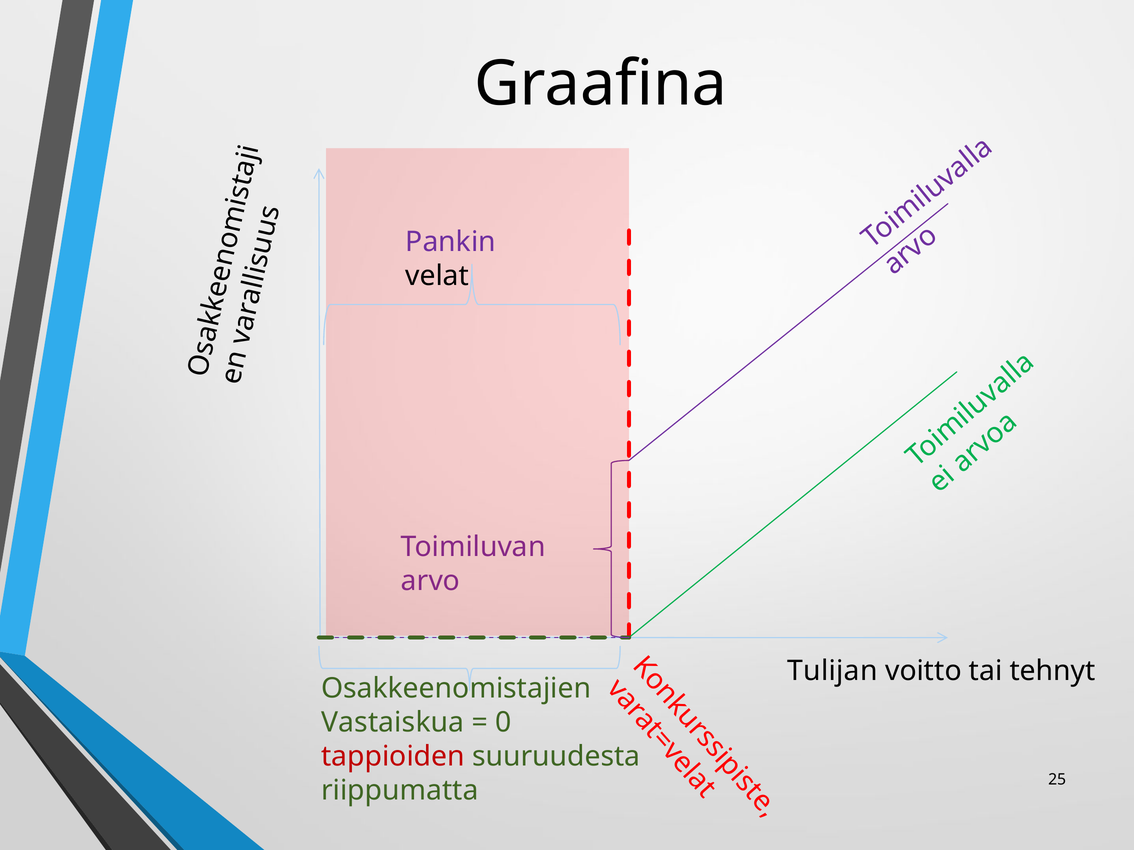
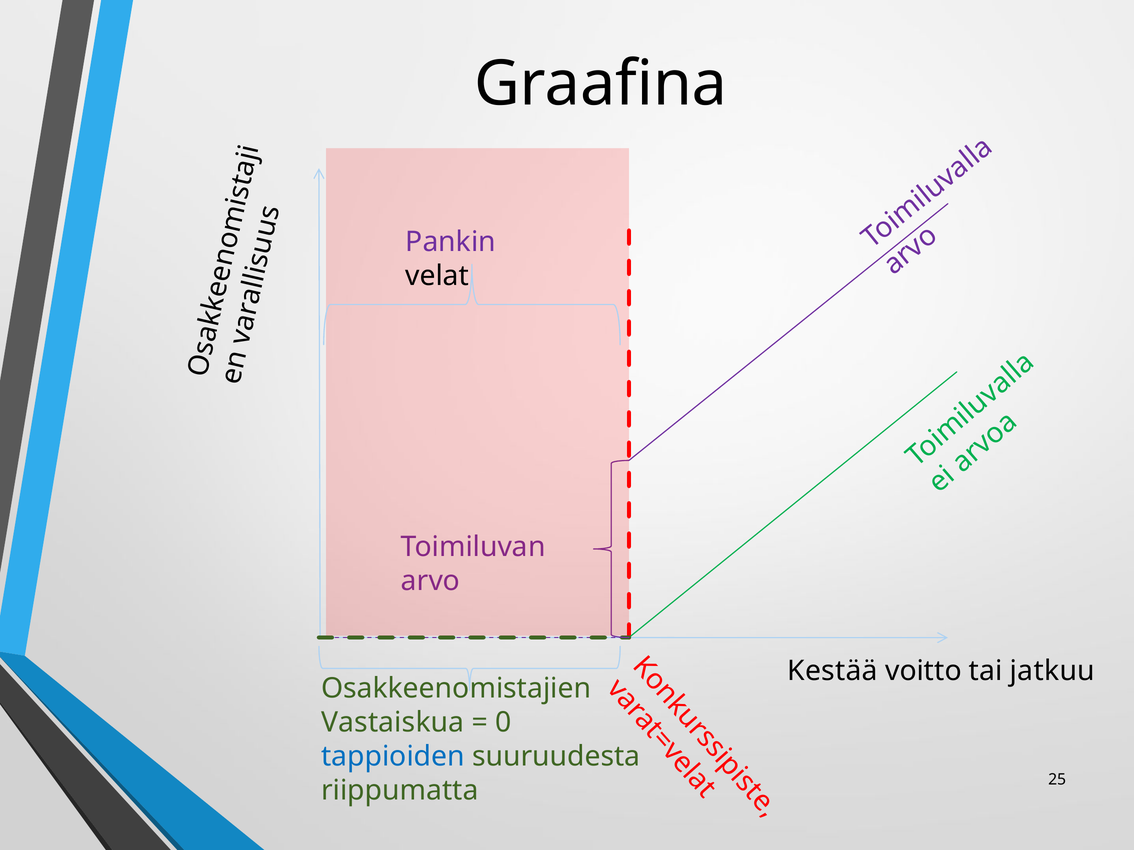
Tulijan: Tulijan -> Kestää
tehnyt: tehnyt -> jatkuu
tappioiden colour: red -> blue
